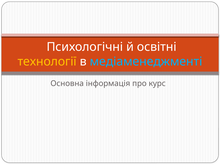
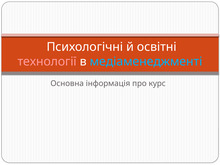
технології colour: yellow -> pink
